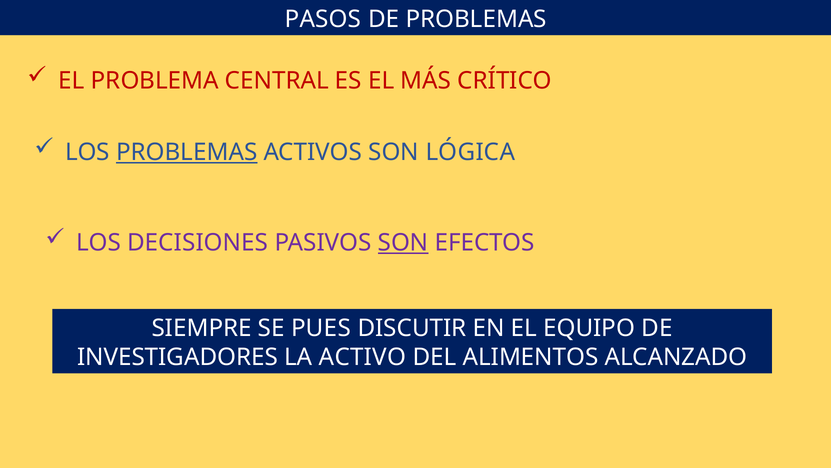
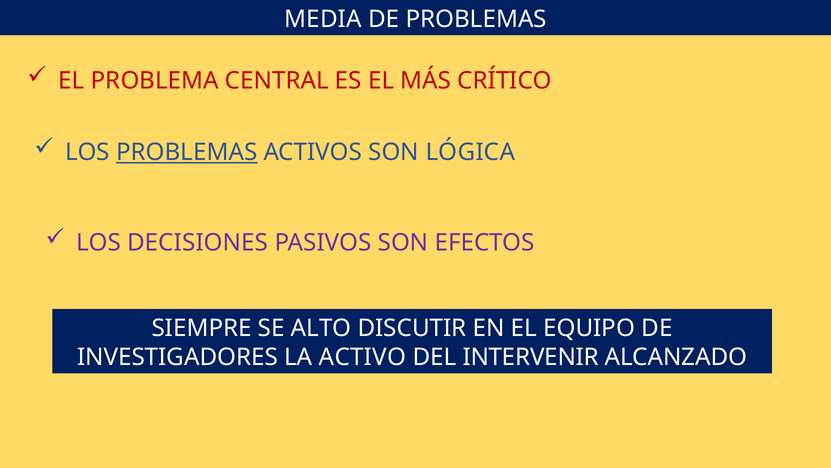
PASOS: PASOS -> MEDIA
SON at (403, 242) underline: present -> none
PUES: PUES -> ALTO
ALIMENTOS: ALIMENTOS -> INTERVENIR
